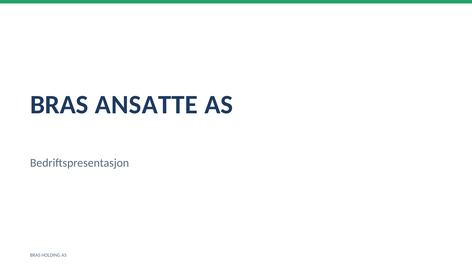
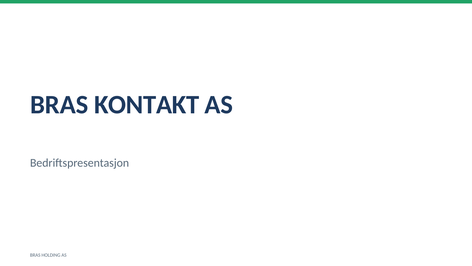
ANSATTE: ANSATTE -> KONTAKT
